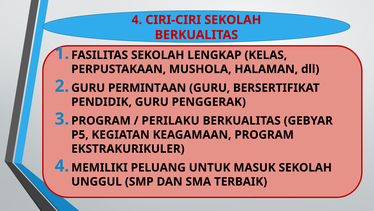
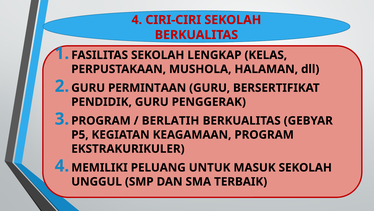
PERILAKU: PERILAKU -> BERLATIH
